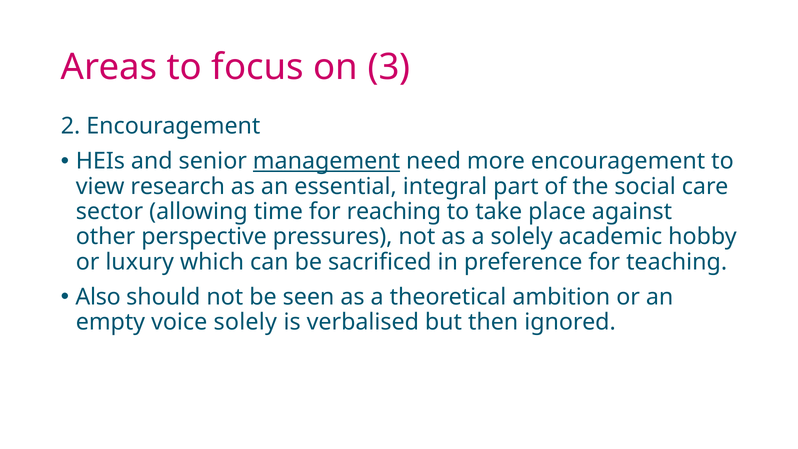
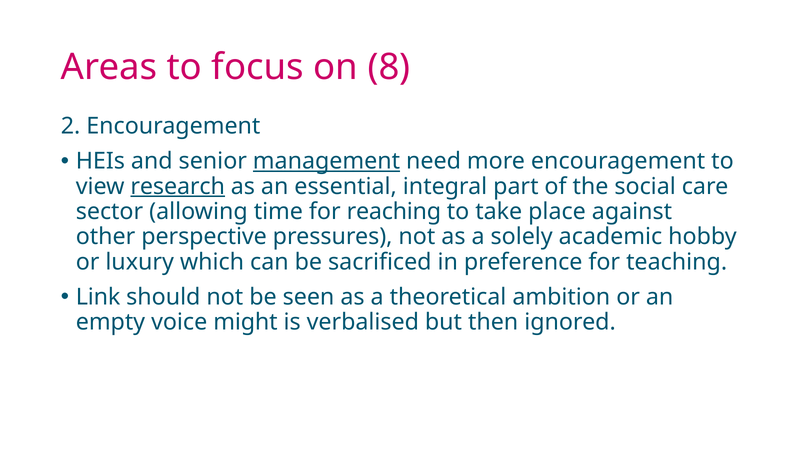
3: 3 -> 8
research underline: none -> present
Also: Also -> Link
voice solely: solely -> might
